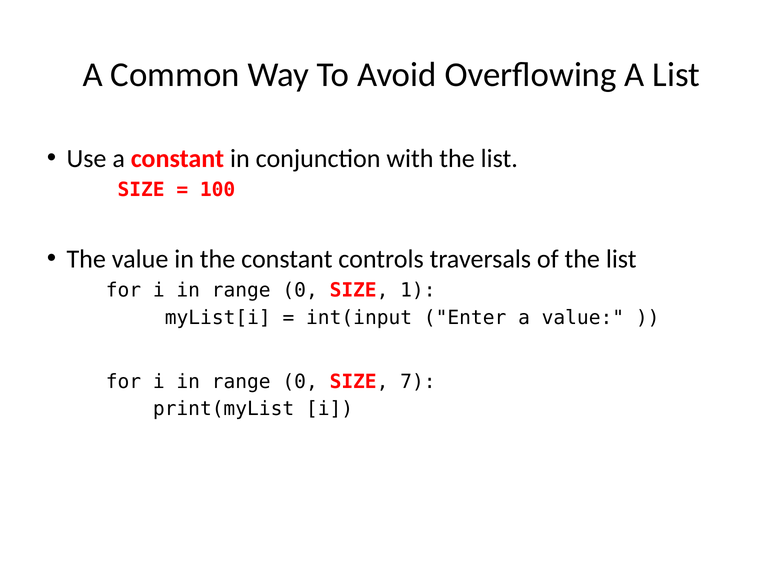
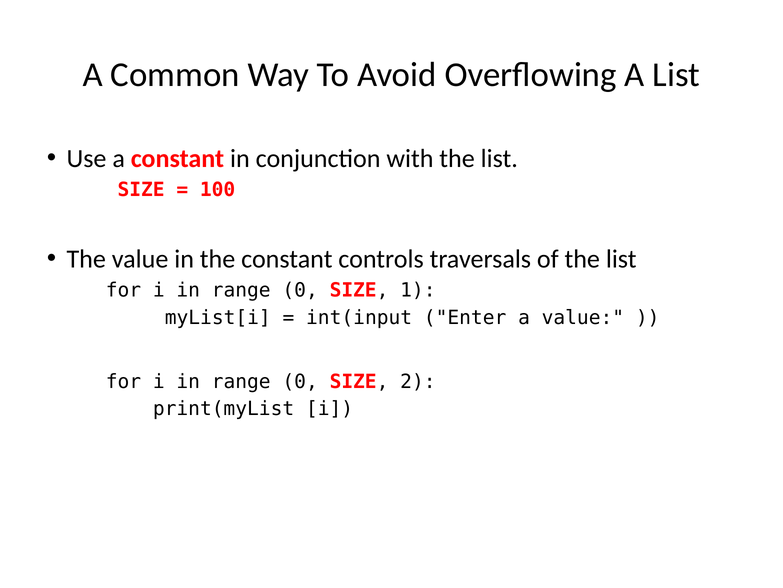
7: 7 -> 2
